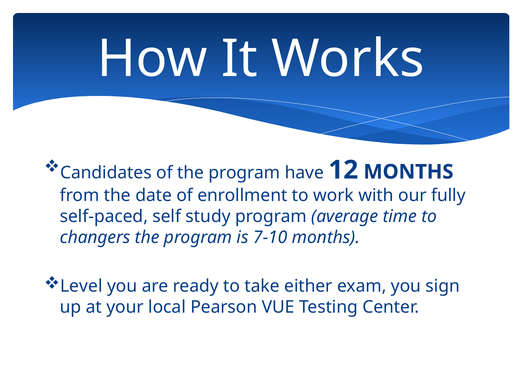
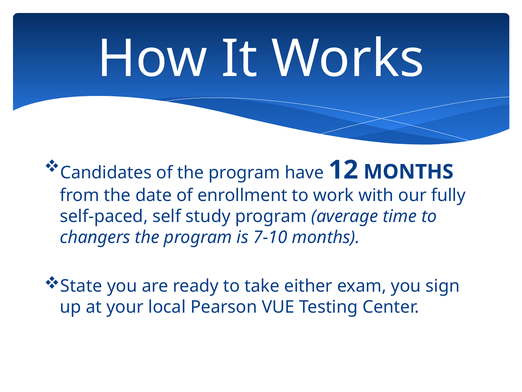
Level: Level -> State
